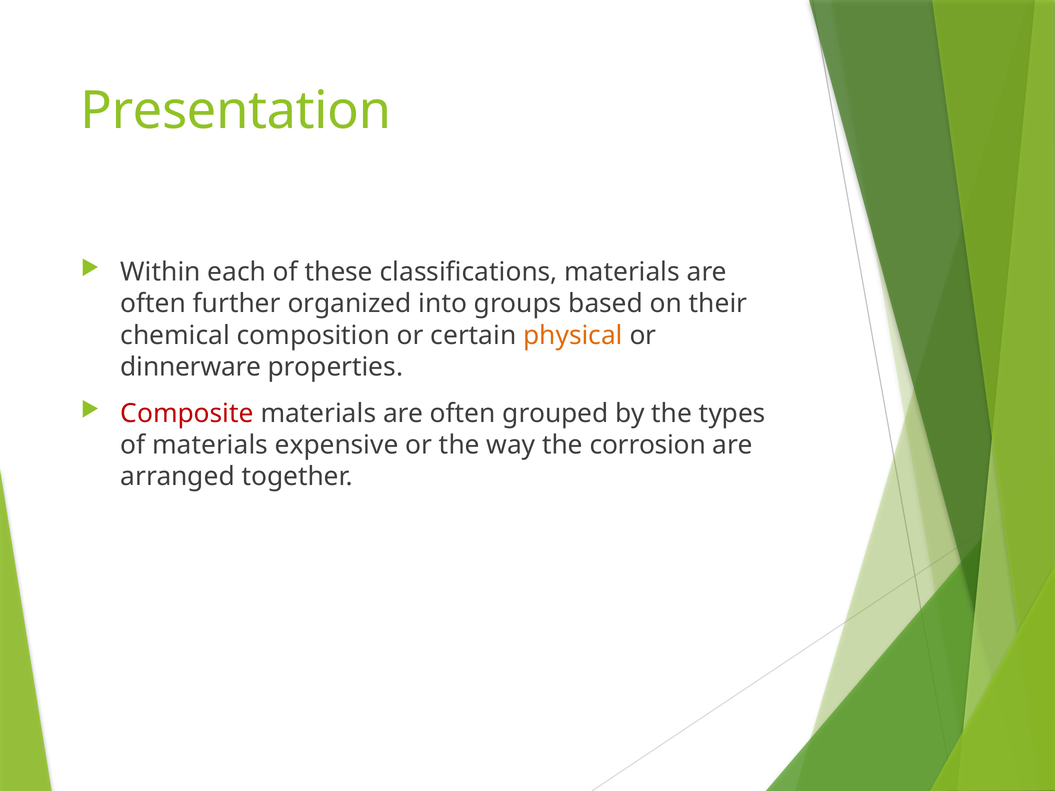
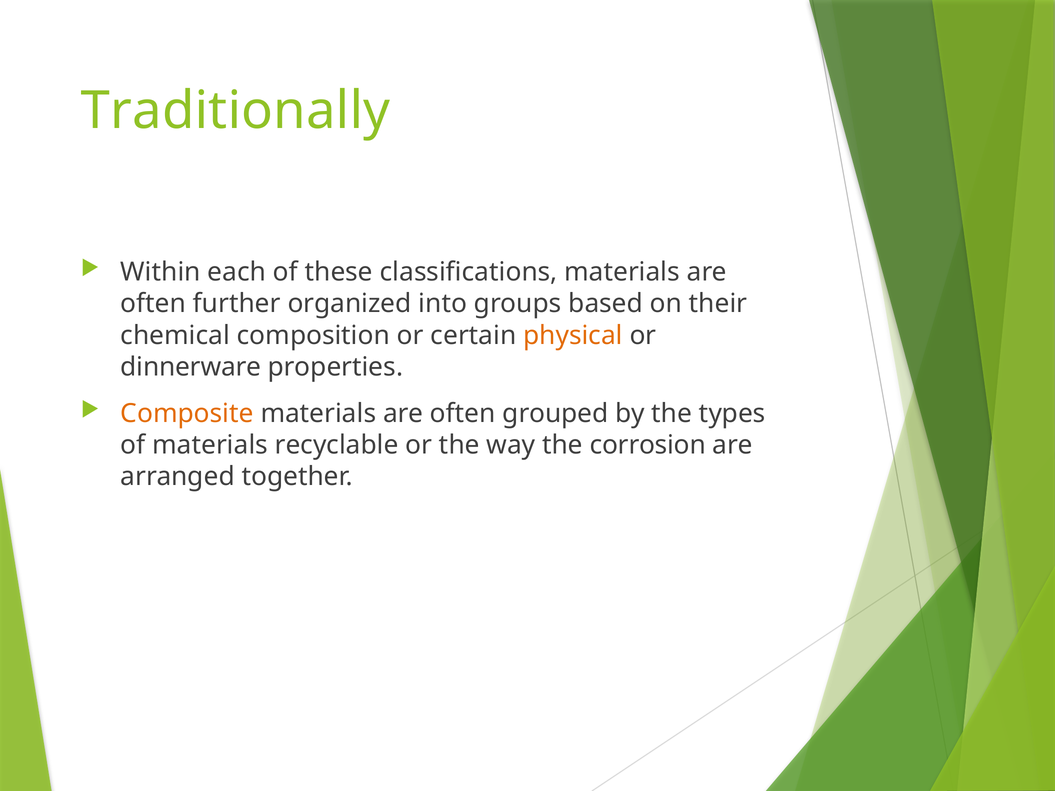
Presentation: Presentation -> Traditionally
Composite colour: red -> orange
expensive: expensive -> recyclable
